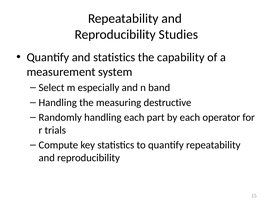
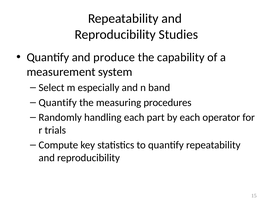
and statistics: statistics -> produce
Handling at (58, 102): Handling -> Quantify
destructive: destructive -> procedures
